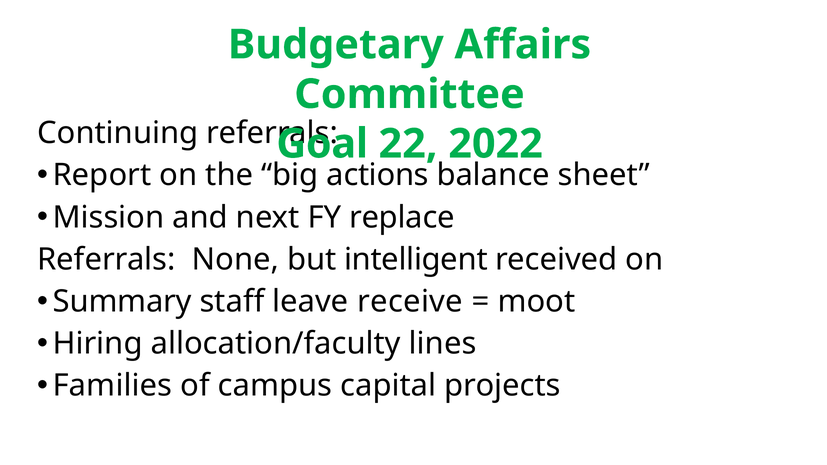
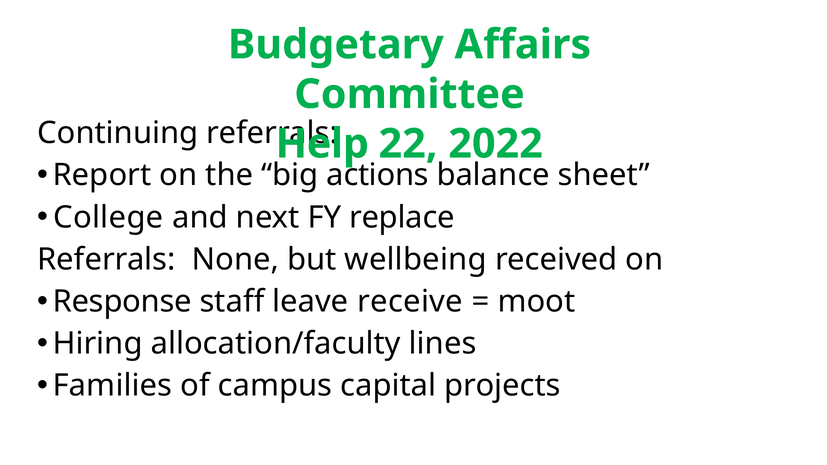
Goal: Goal -> Help
Mission: Mission -> College
intelligent: intelligent -> wellbeing
Summary: Summary -> Response
